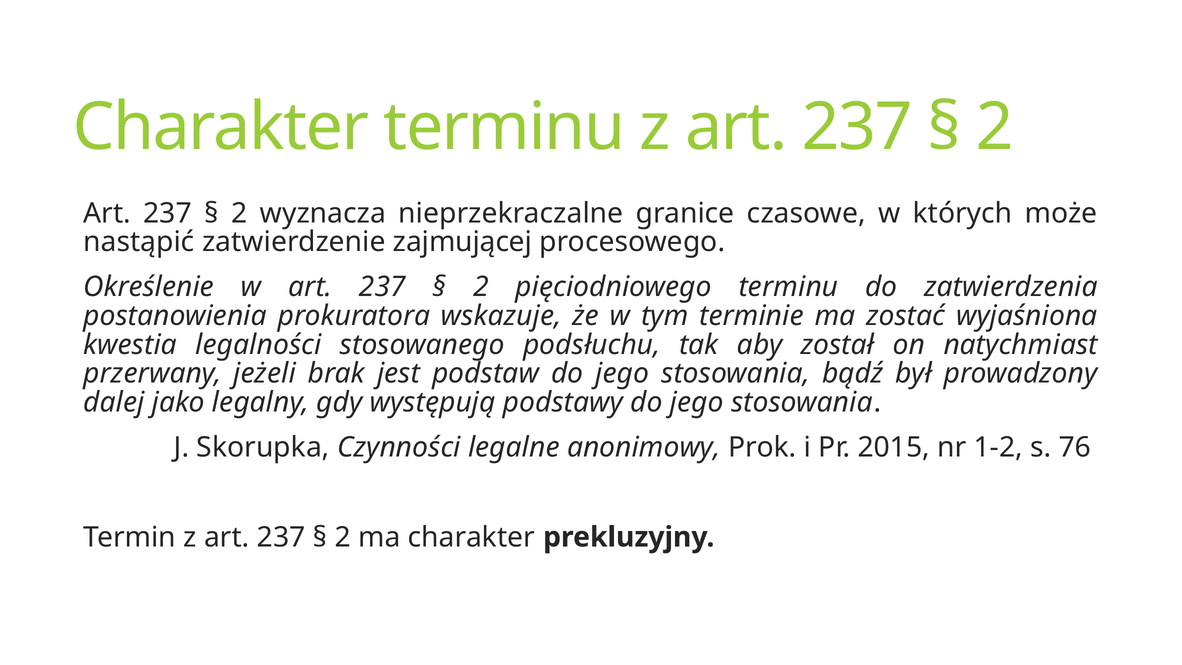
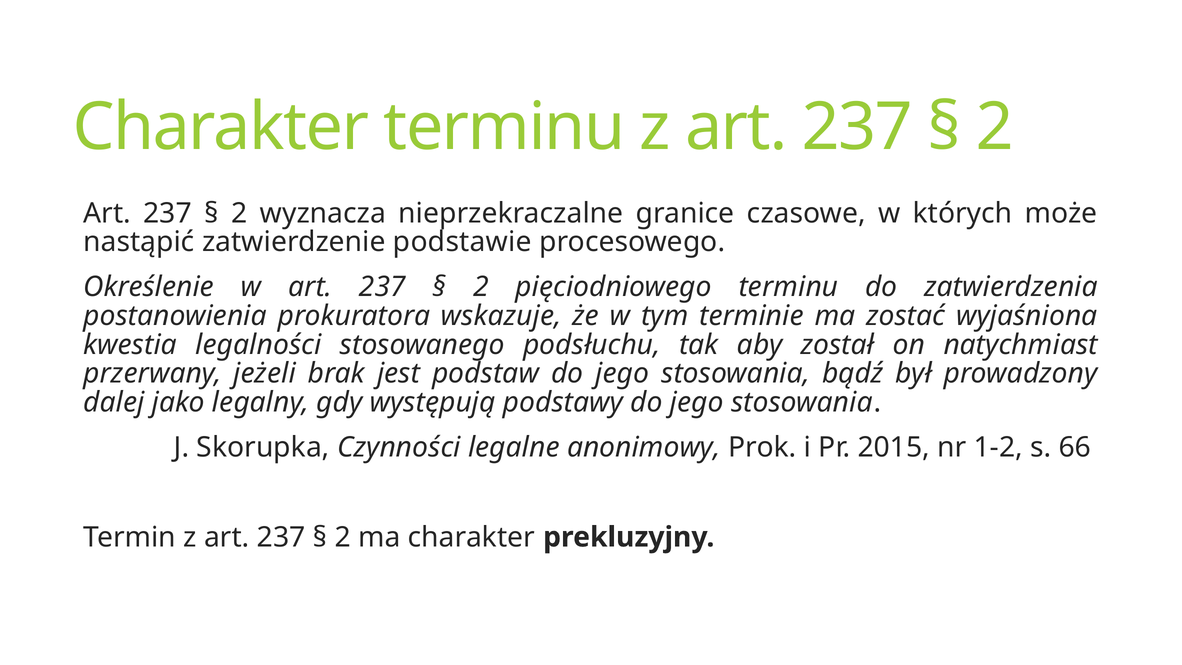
zajmującej: zajmującej -> podstawie
76: 76 -> 66
